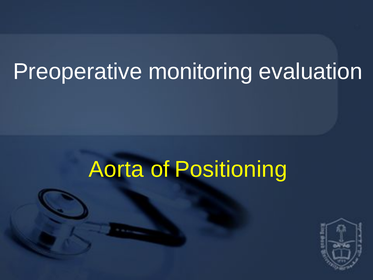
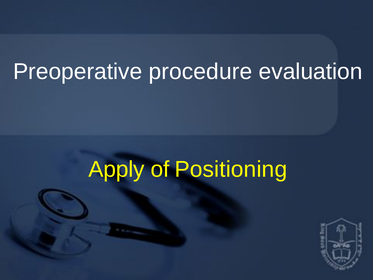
monitoring: monitoring -> procedure
Aorta: Aorta -> Apply
